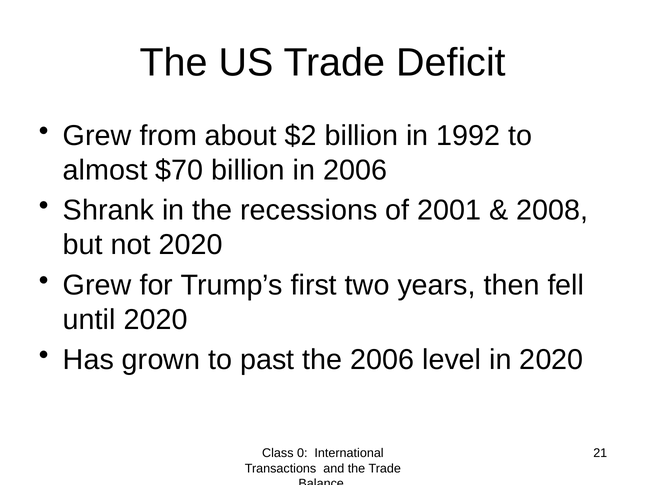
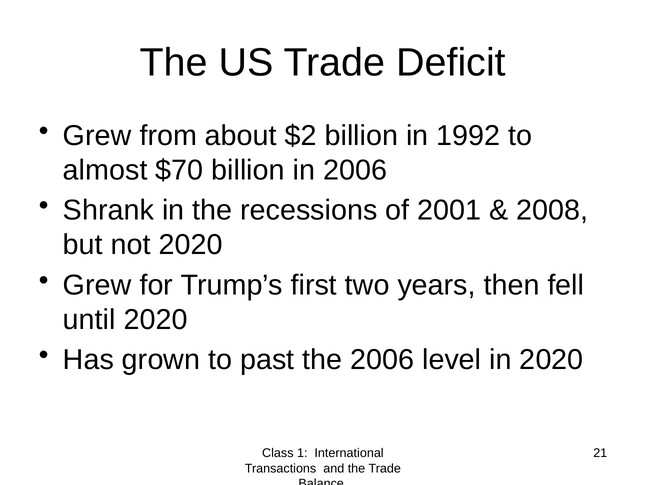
0: 0 -> 1
